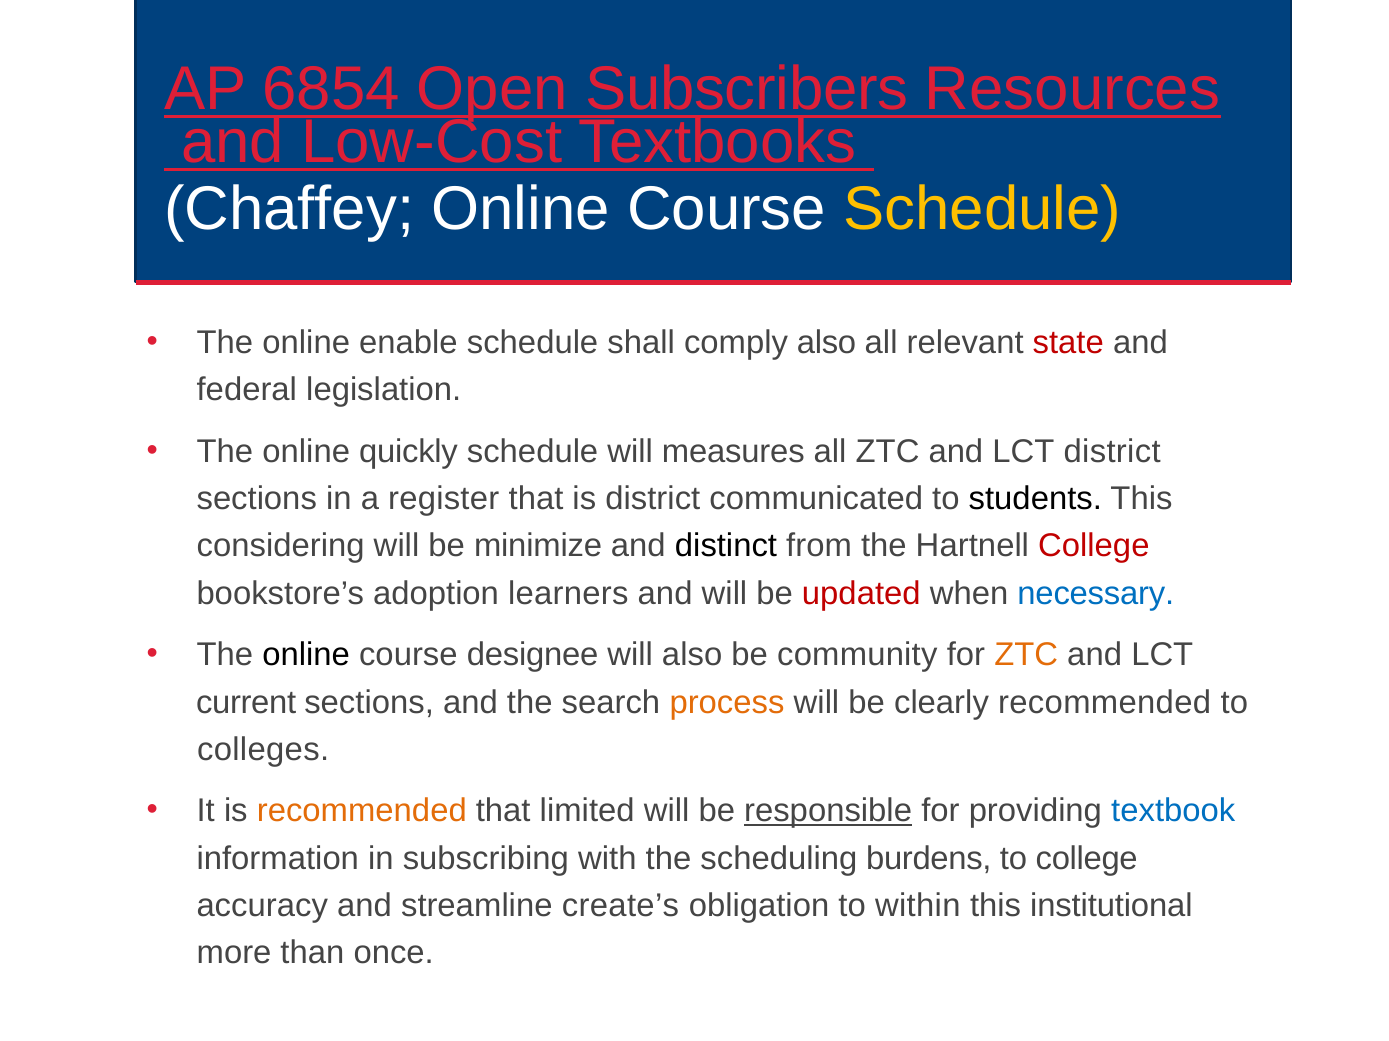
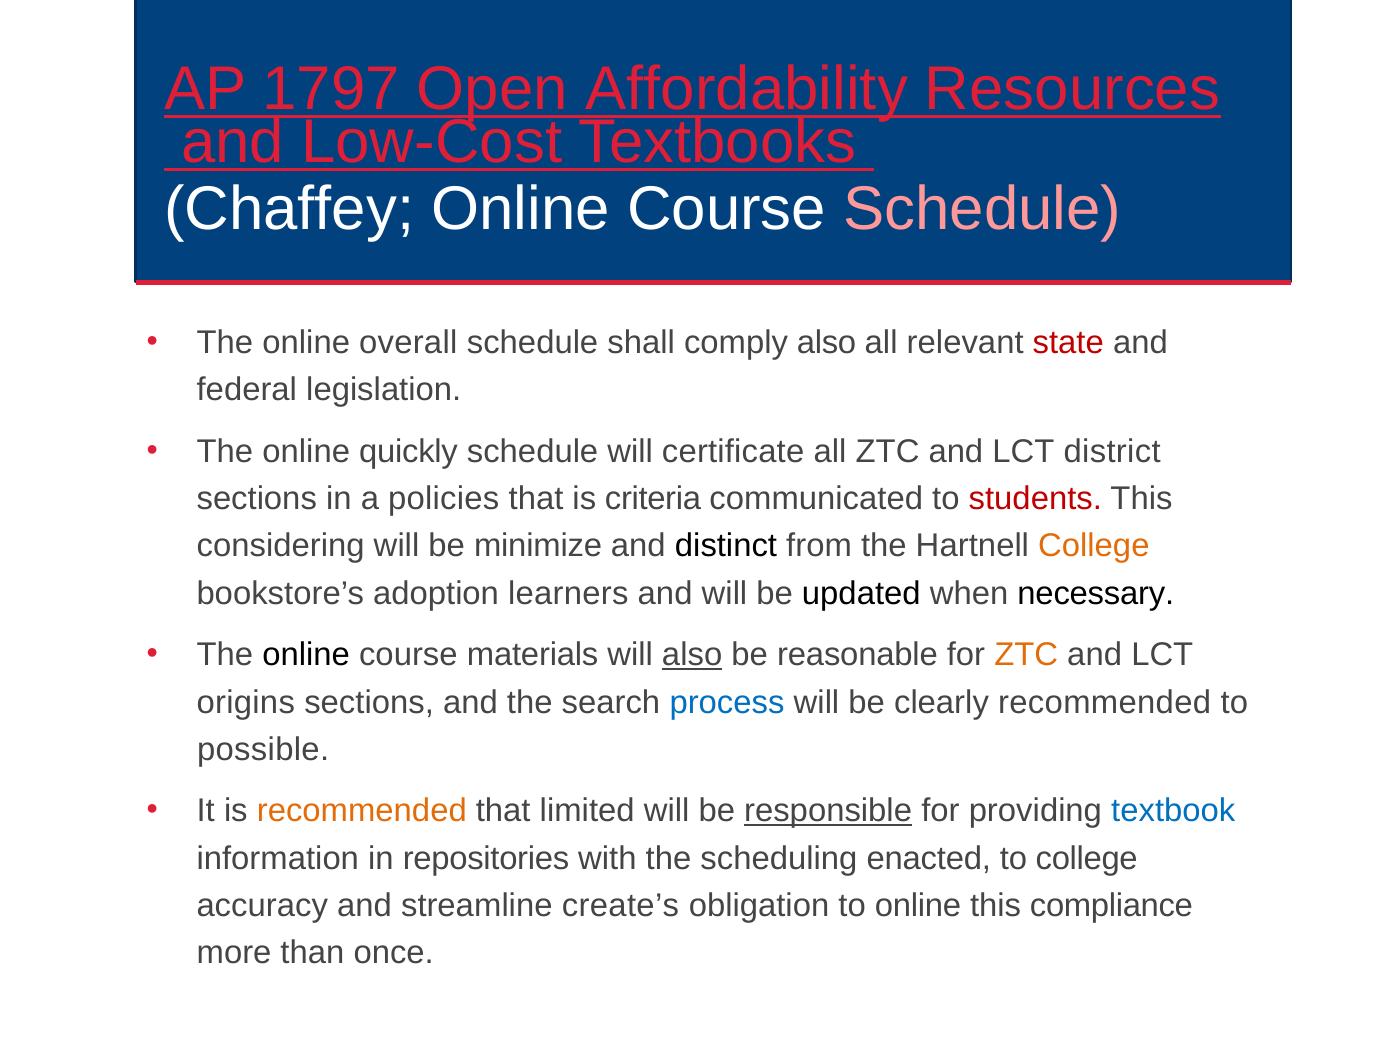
6854: 6854 -> 1797
Subscribers: Subscribers -> Affordability
Schedule at (983, 209) colour: yellow -> pink
enable: enable -> overall
measures: measures -> certificate
register: register -> policies
is district: district -> criteria
students colour: black -> red
College at (1094, 546) colour: red -> orange
updated colour: red -> black
necessary colour: blue -> black
designee: designee -> materials
also at (692, 655) underline: none -> present
community: community -> reasonable
current: current -> origins
process colour: orange -> blue
colleges: colleges -> possible
subscribing: subscribing -> repositories
burdens: burdens -> enacted
to within: within -> online
institutional: institutional -> compliance
